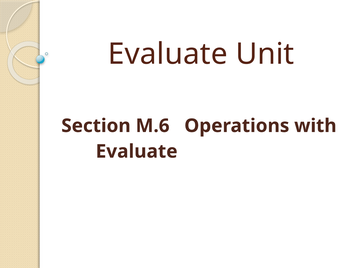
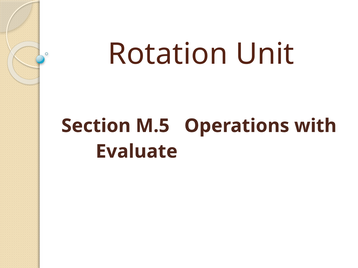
Evaluate at (168, 54): Evaluate -> Rotation
M.6: M.6 -> M.5
